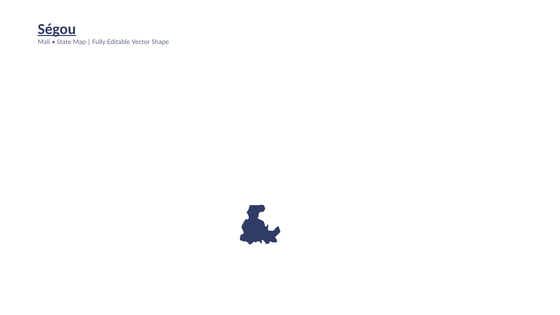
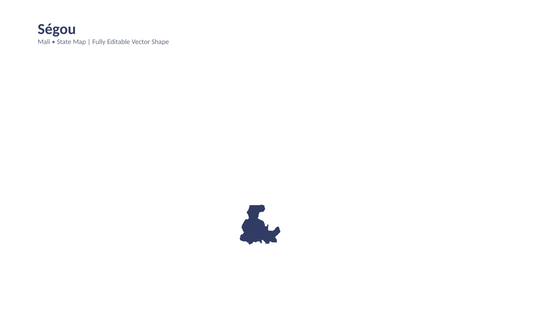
Ségou underline: present -> none
